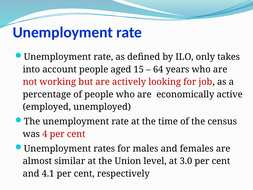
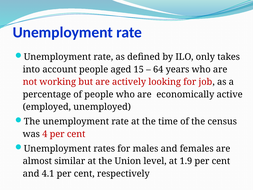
3.0: 3.0 -> 1.9
